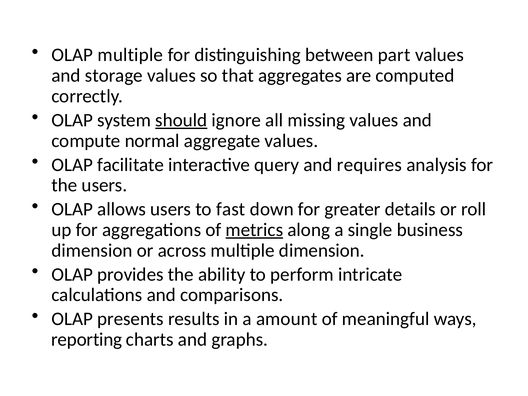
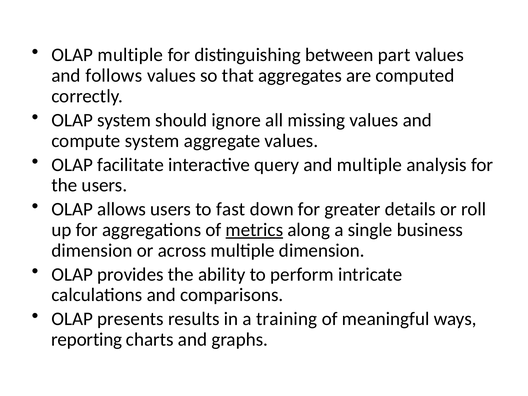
storage: storage -> follows
should underline: present -> none
compute normal: normal -> system
and requires: requires -> multiple
amount: amount -> training
